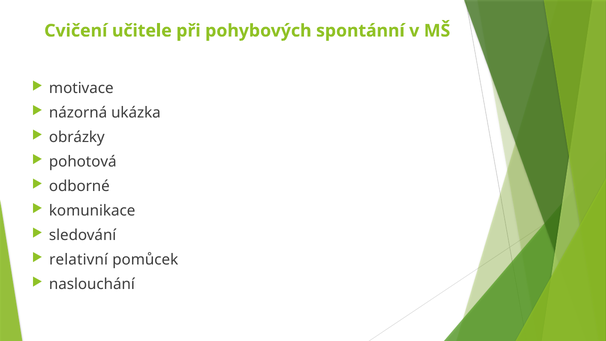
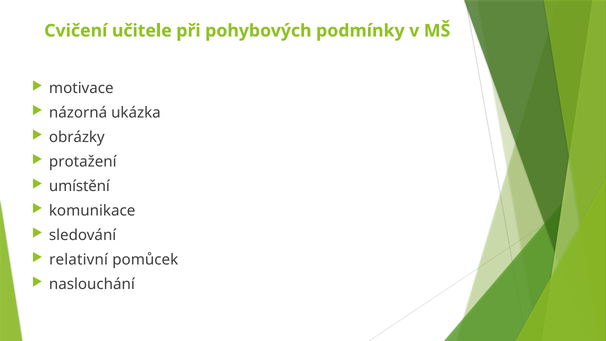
spontánní: spontánní -> podmínky
pohotová: pohotová -> protažení
odborné: odborné -> umístění
